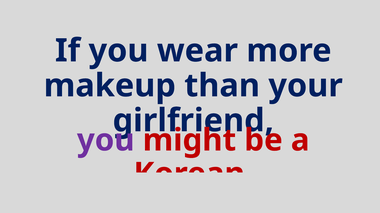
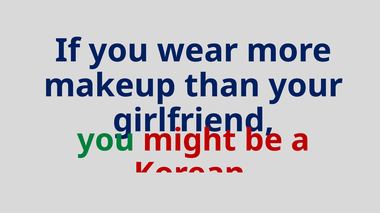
you at (106, 141) colour: purple -> green
